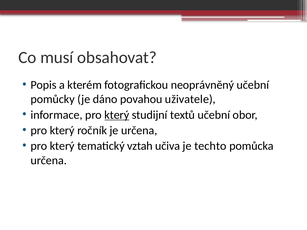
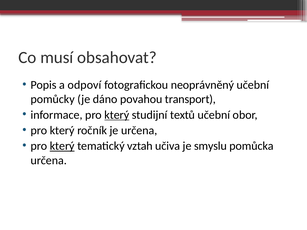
kterém: kterém -> odpoví
uživatele: uživatele -> transport
který at (62, 146) underline: none -> present
techto: techto -> smyslu
